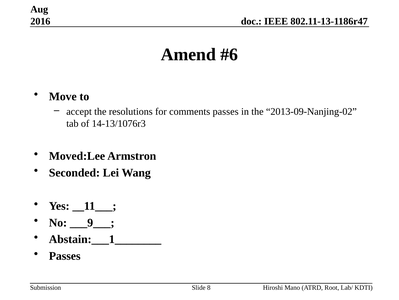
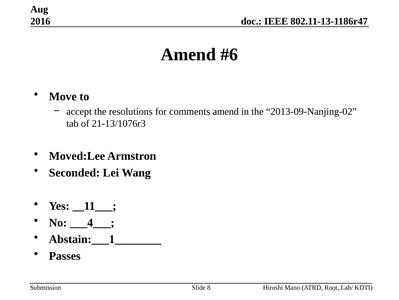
comments passes: passes -> amend
14-13/1076r3: 14-13/1076r3 -> 21-13/1076r3
___9___: ___9___ -> ___4___
